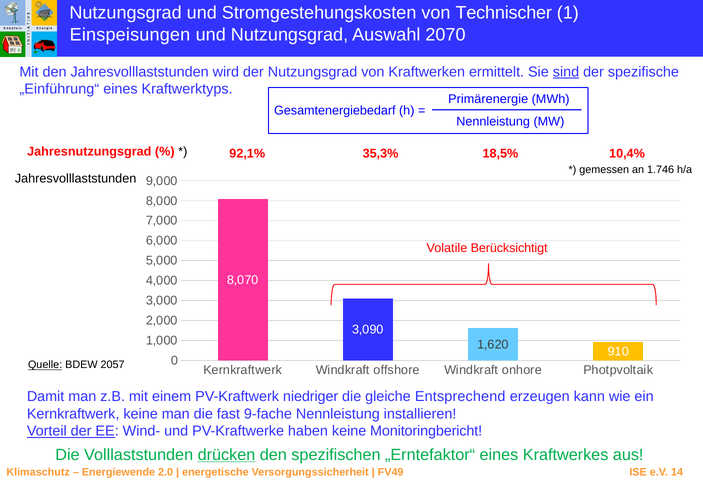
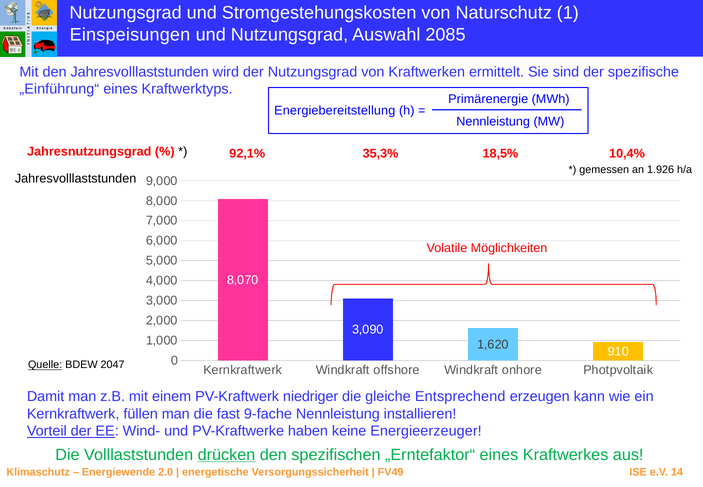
Technischer: Technischer -> Naturschutz
2070: 2070 -> 2085
sind underline: present -> none
Gesamtenergiebedarf: Gesamtenergiebedarf -> Energiebereitstellung
1.746: 1.746 -> 1.926
Berücksichtigt: Berücksichtigt -> Möglichkeiten
2057: 2057 -> 2047
Kernkraftwerk keine: keine -> füllen
Monitoringbericht: Monitoringbericht -> Energieerzeuger
